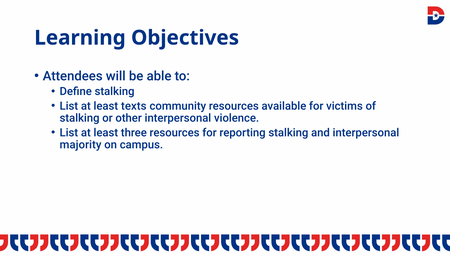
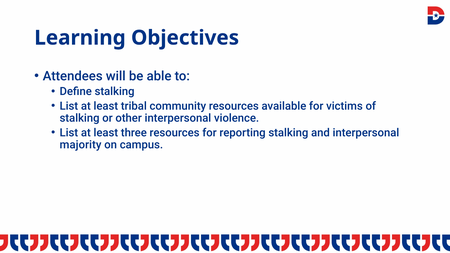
texts: texts -> tribal
